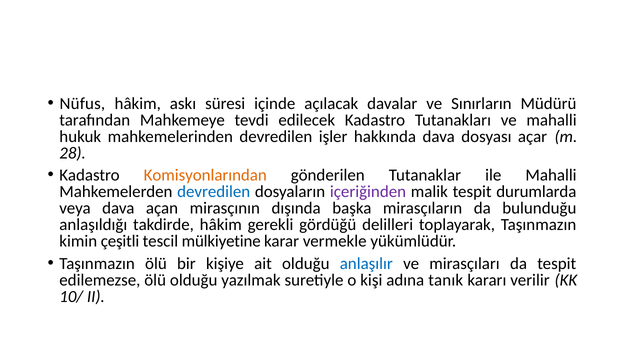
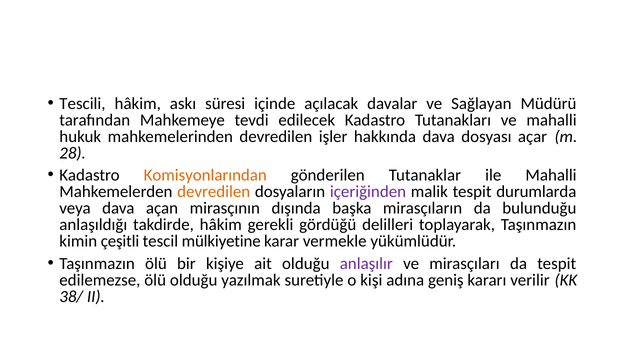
Nüfus: Nüfus -> Tescili
Sınırların: Sınırların -> Sağlayan
devredilen at (214, 192) colour: blue -> orange
anlaşılır colour: blue -> purple
tanık: tanık -> geniş
10/: 10/ -> 38/
